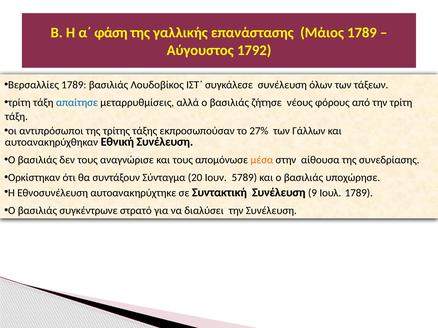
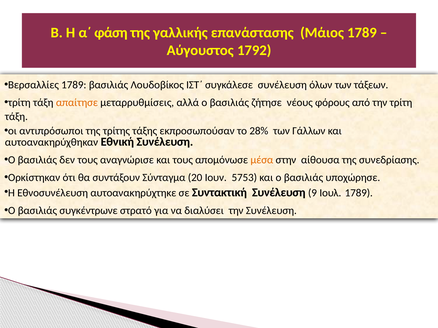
απαίτησε colour: blue -> orange
27%: 27% -> 28%
5789: 5789 -> 5753
